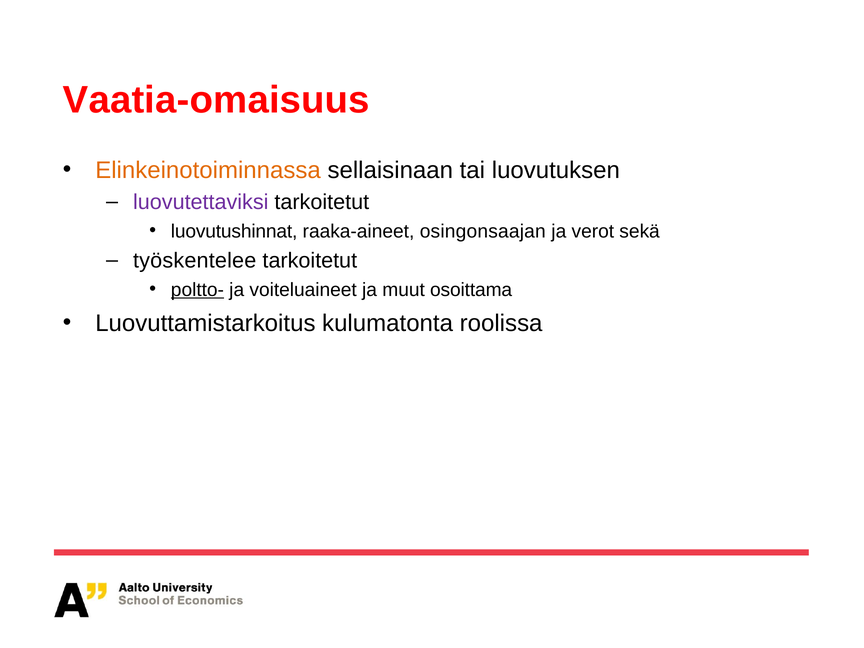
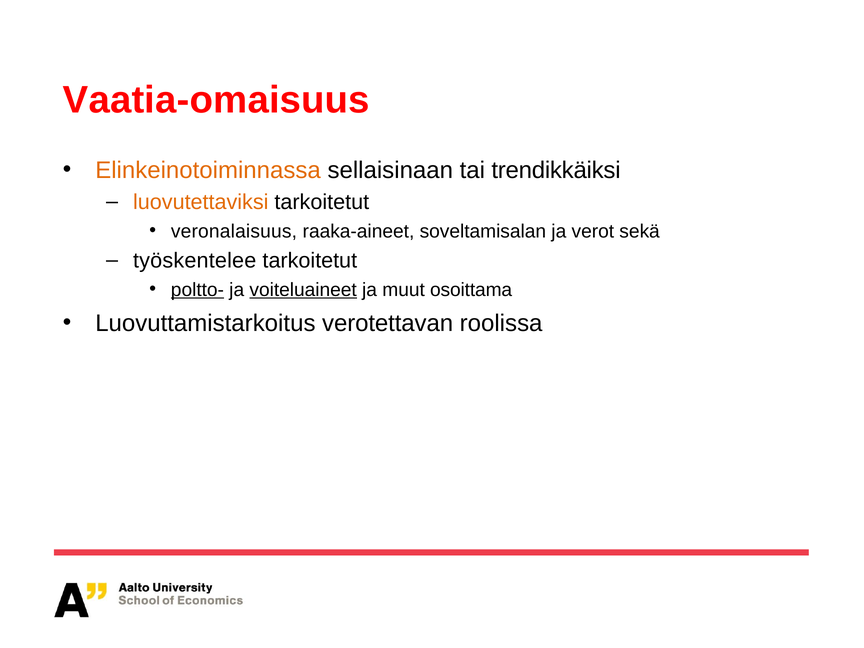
luovutuksen: luovutuksen -> trendikkäiksi
luovutettaviksi colour: purple -> orange
luovutushinnat: luovutushinnat -> veronalaisuus
osingonsaajan: osingonsaajan -> soveltamisalan
voiteluaineet underline: none -> present
kulumatonta: kulumatonta -> verotettavan
